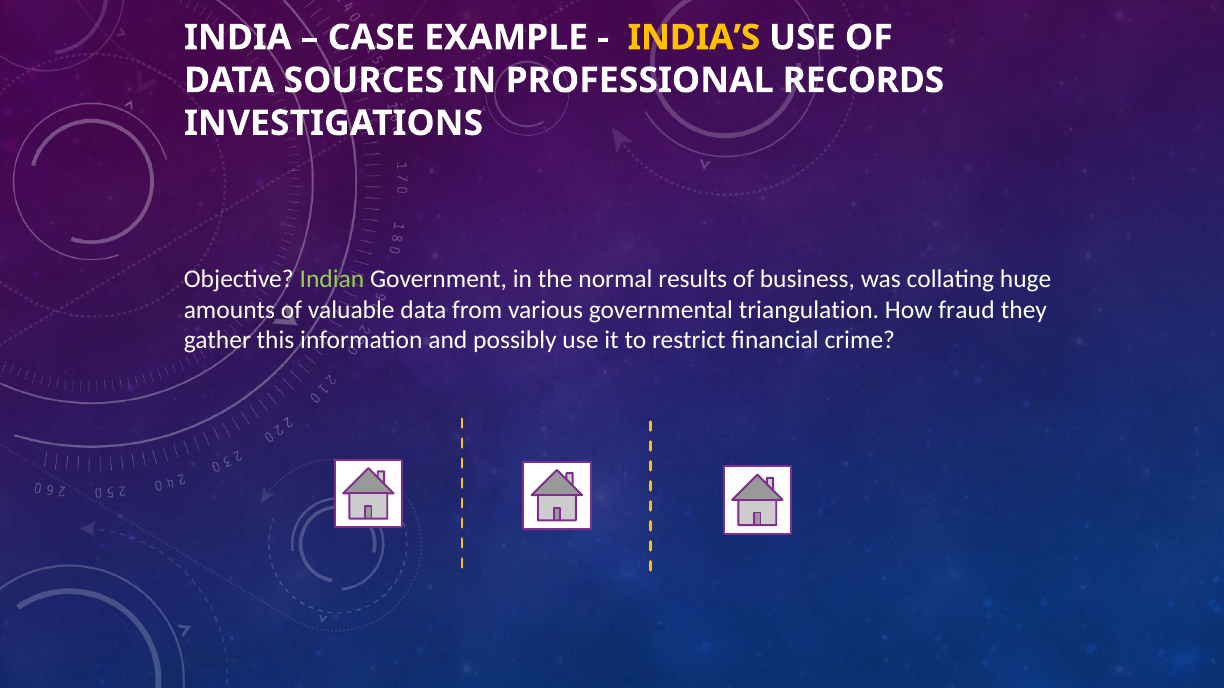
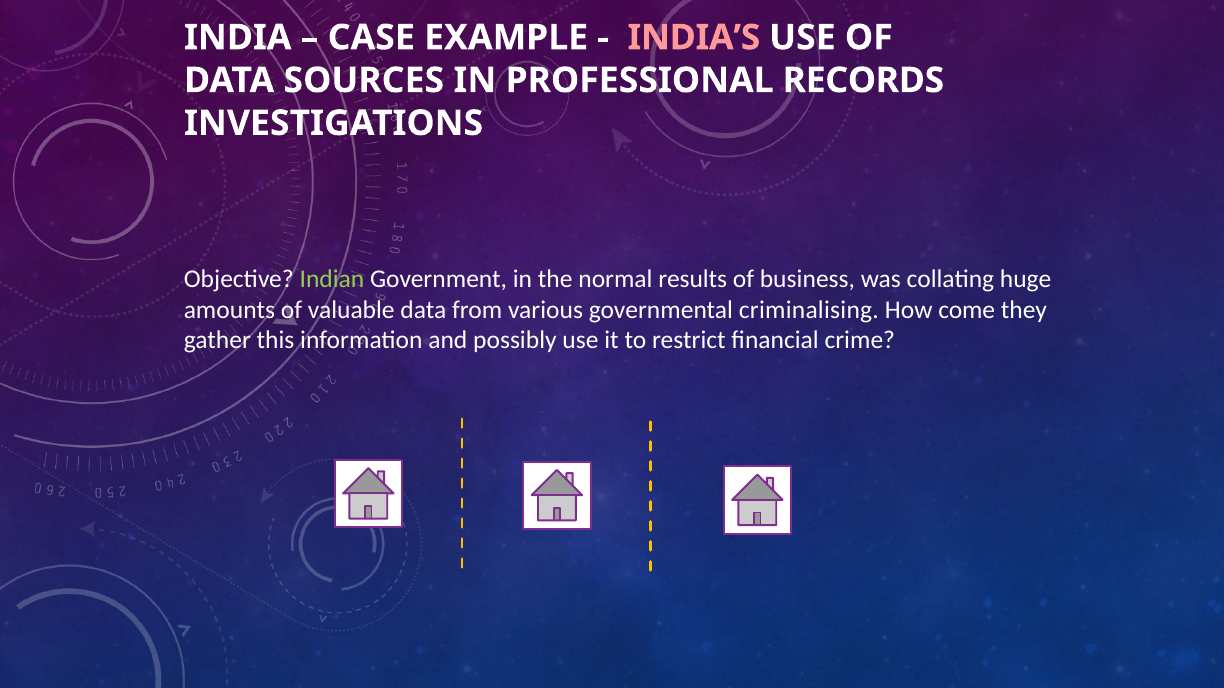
INDIA’S colour: yellow -> pink
triangulation: triangulation -> criminalising
fraud: fraud -> come
